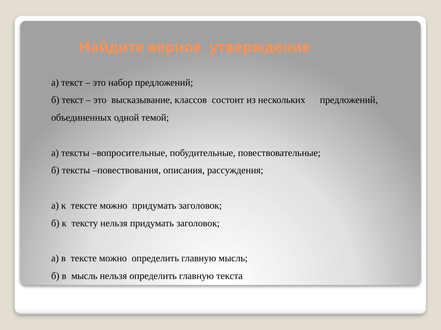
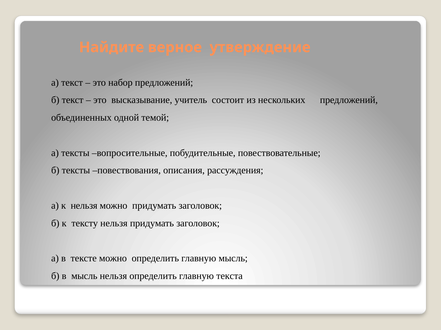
классов: классов -> учитель
к тексте: тексте -> нельзя
